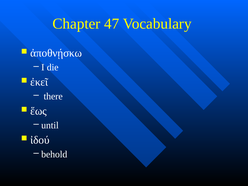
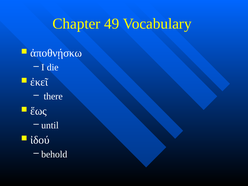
47: 47 -> 49
